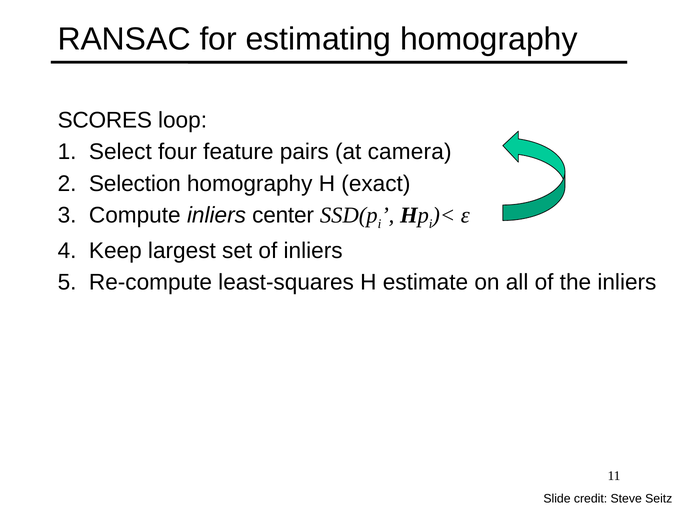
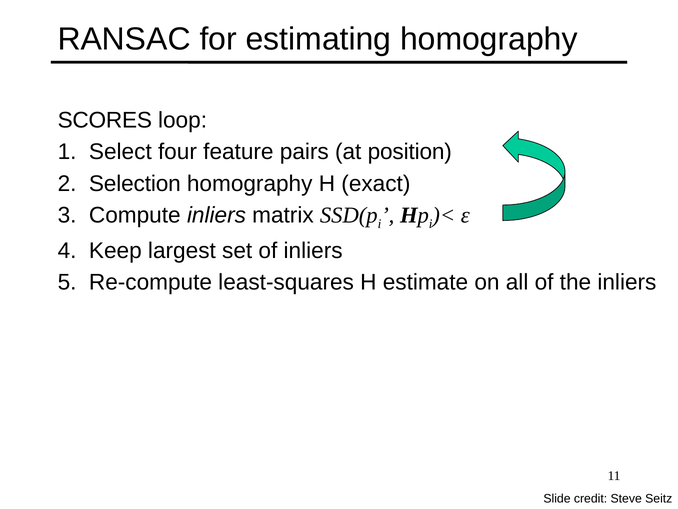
camera: camera -> position
center: center -> matrix
